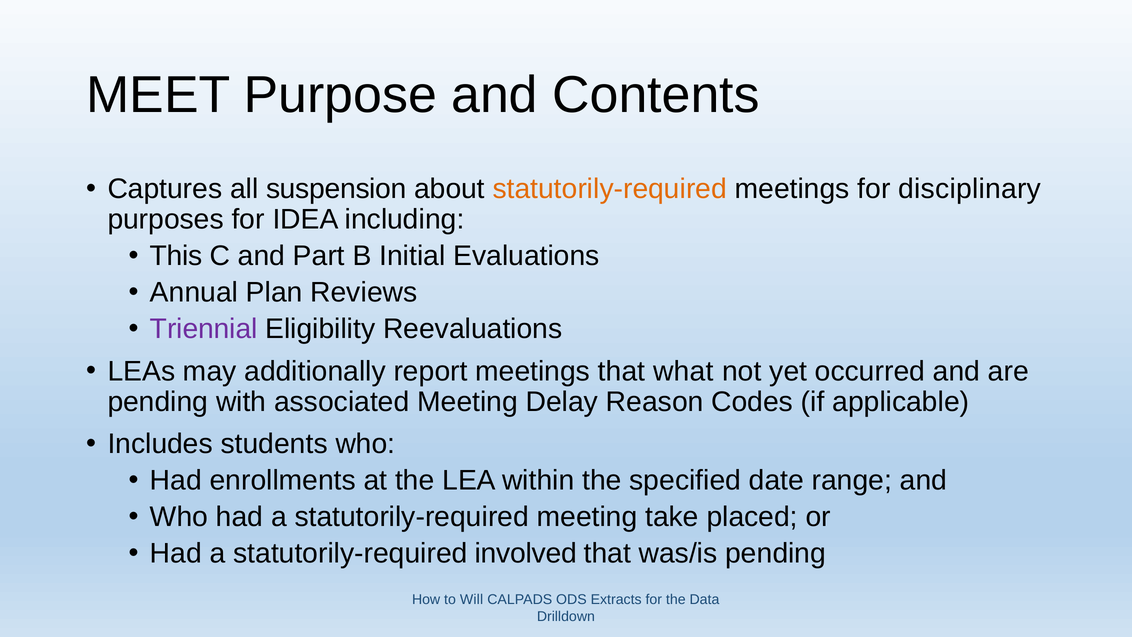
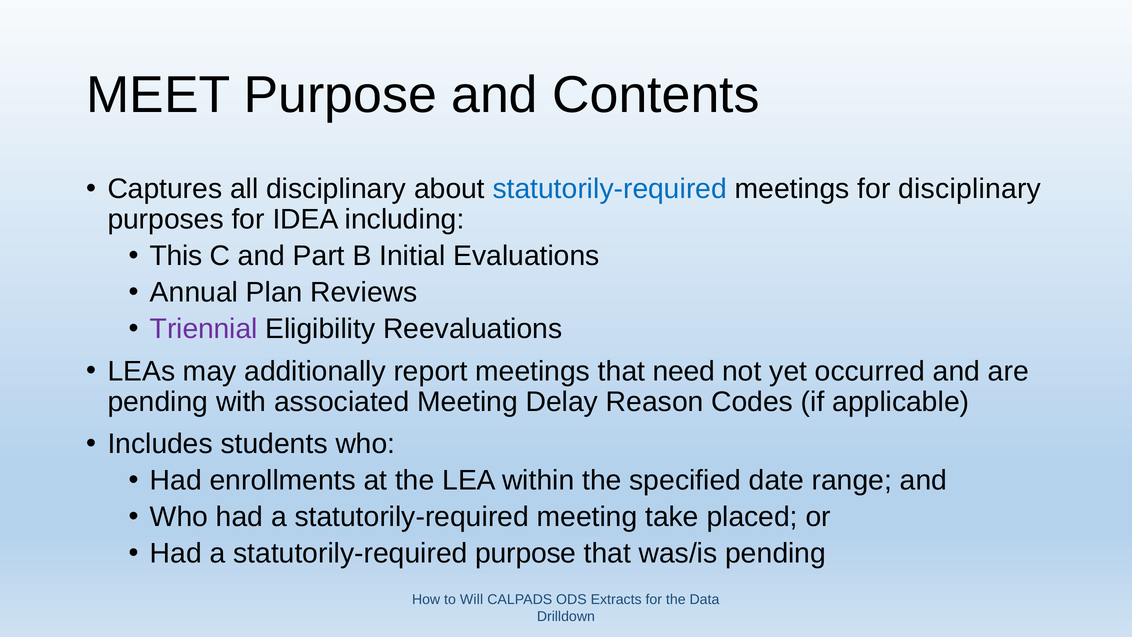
all suspension: suspension -> disciplinary
statutorily-required at (610, 189) colour: orange -> blue
what: what -> need
statutorily-required involved: involved -> purpose
